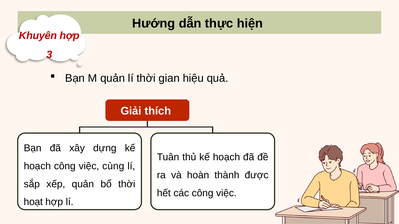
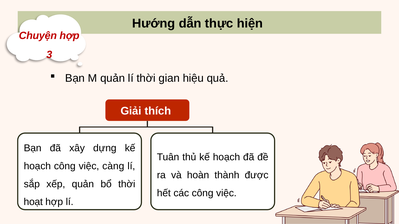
Khuyên: Khuyên -> Chuyện
cùng: cùng -> càng
